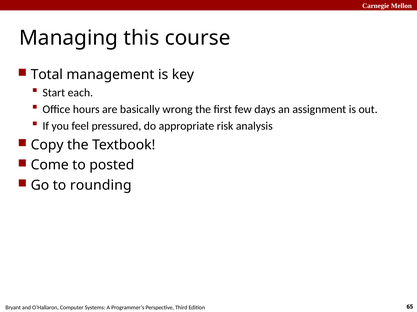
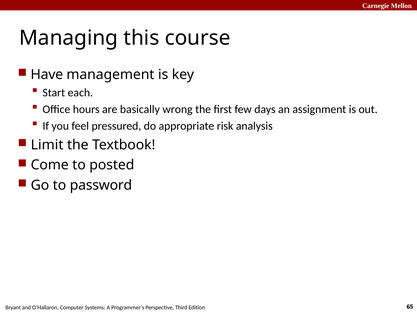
Total: Total -> Have
Copy: Copy -> Limit
rounding: rounding -> password
